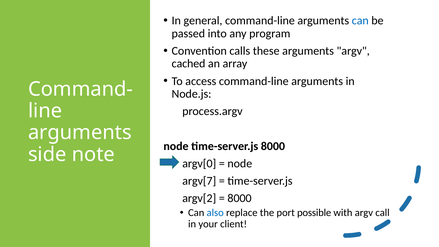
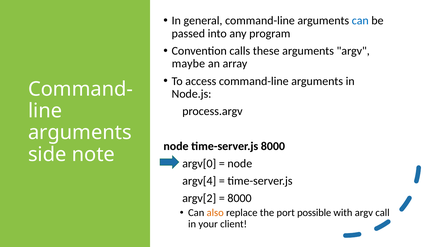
cached: cached -> maybe
argv[7: argv[7 -> argv[4
also colour: blue -> orange
